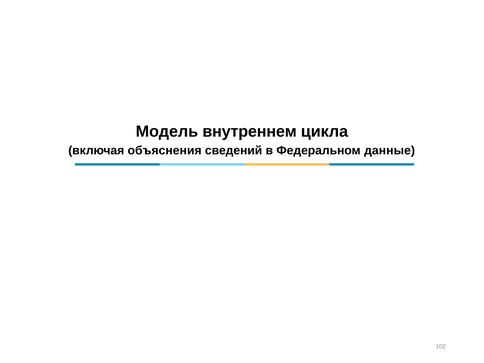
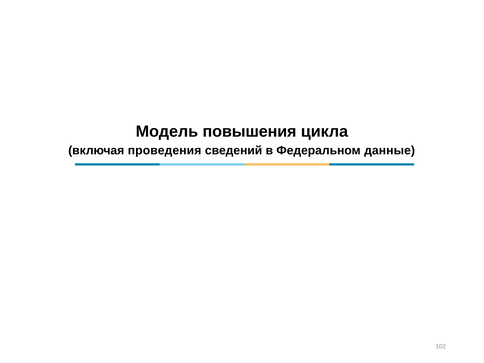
внутреннем: внутреннем -> повышения
объяснения: объяснения -> проведения
